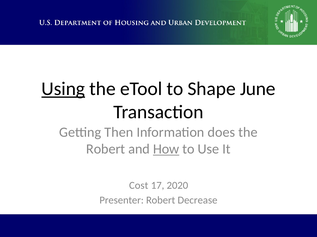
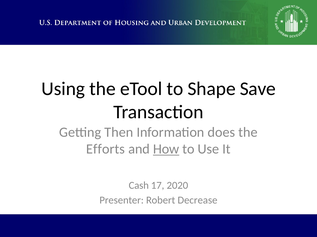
Using underline: present -> none
June: June -> Save
Robert at (106, 150): Robert -> Efforts
Cost: Cost -> Cash
